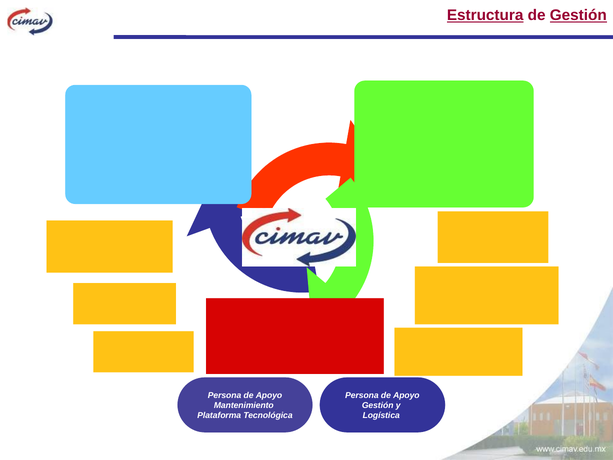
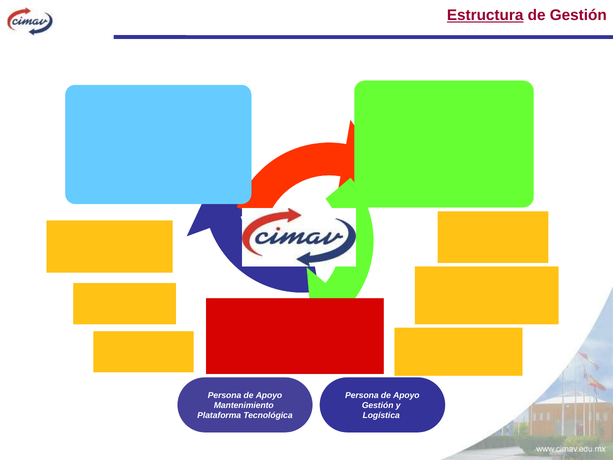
Gestión at (578, 15) underline: present -> none
